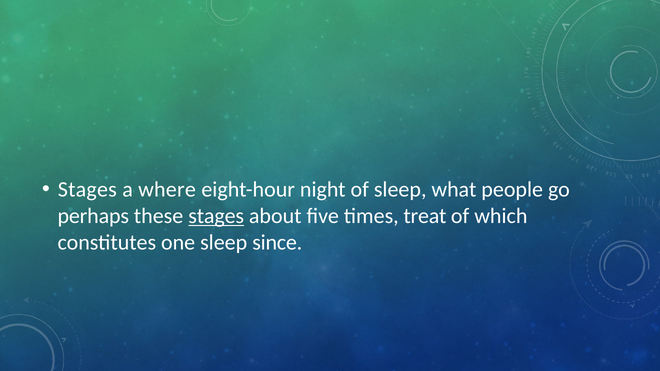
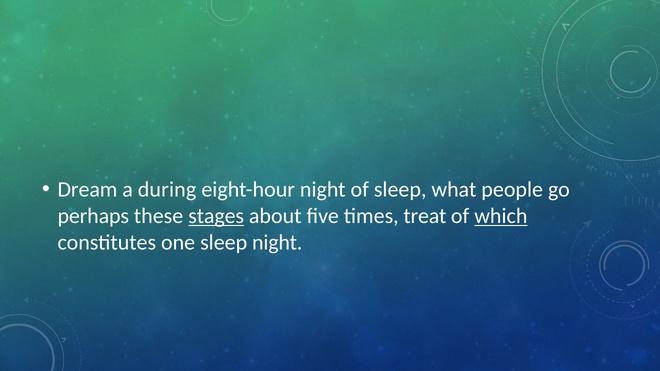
Stages at (87, 190): Stages -> Dream
where: where -> during
which underline: none -> present
sleep since: since -> night
